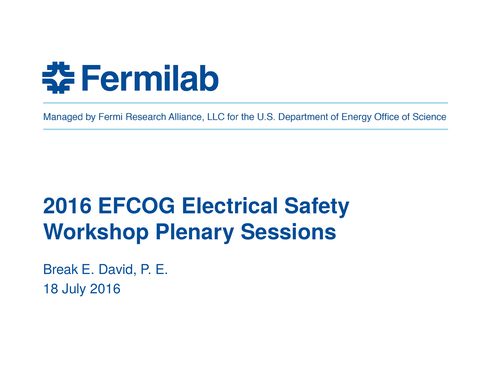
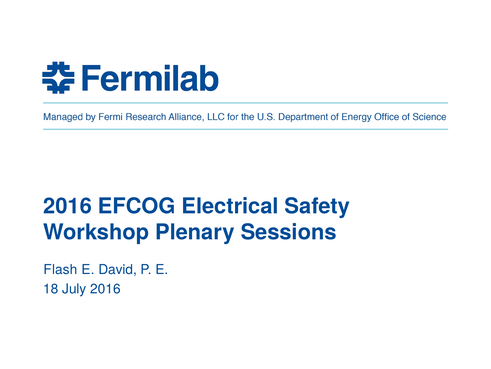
Break: Break -> Flash
